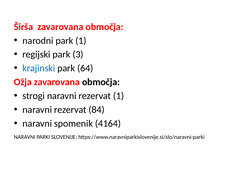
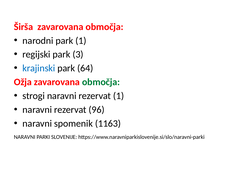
območja at (101, 82) colour: black -> green
84: 84 -> 96
4164: 4164 -> 1163
